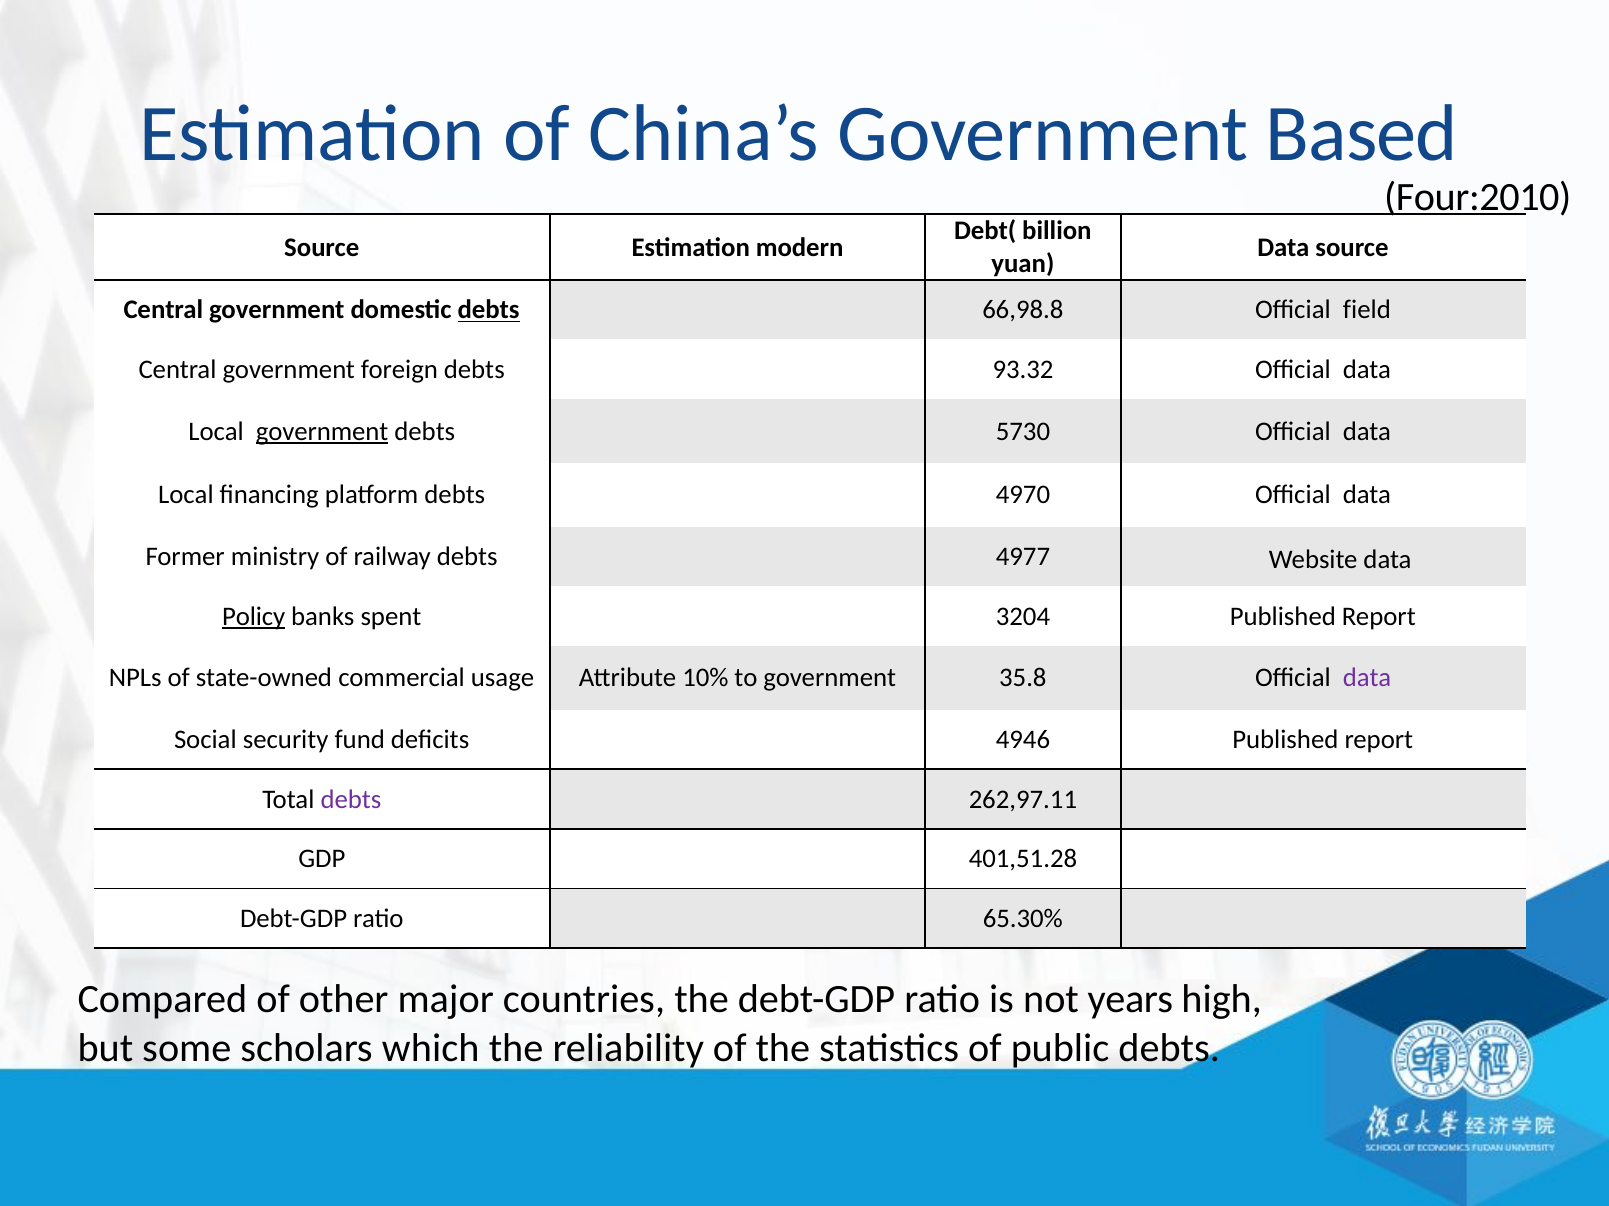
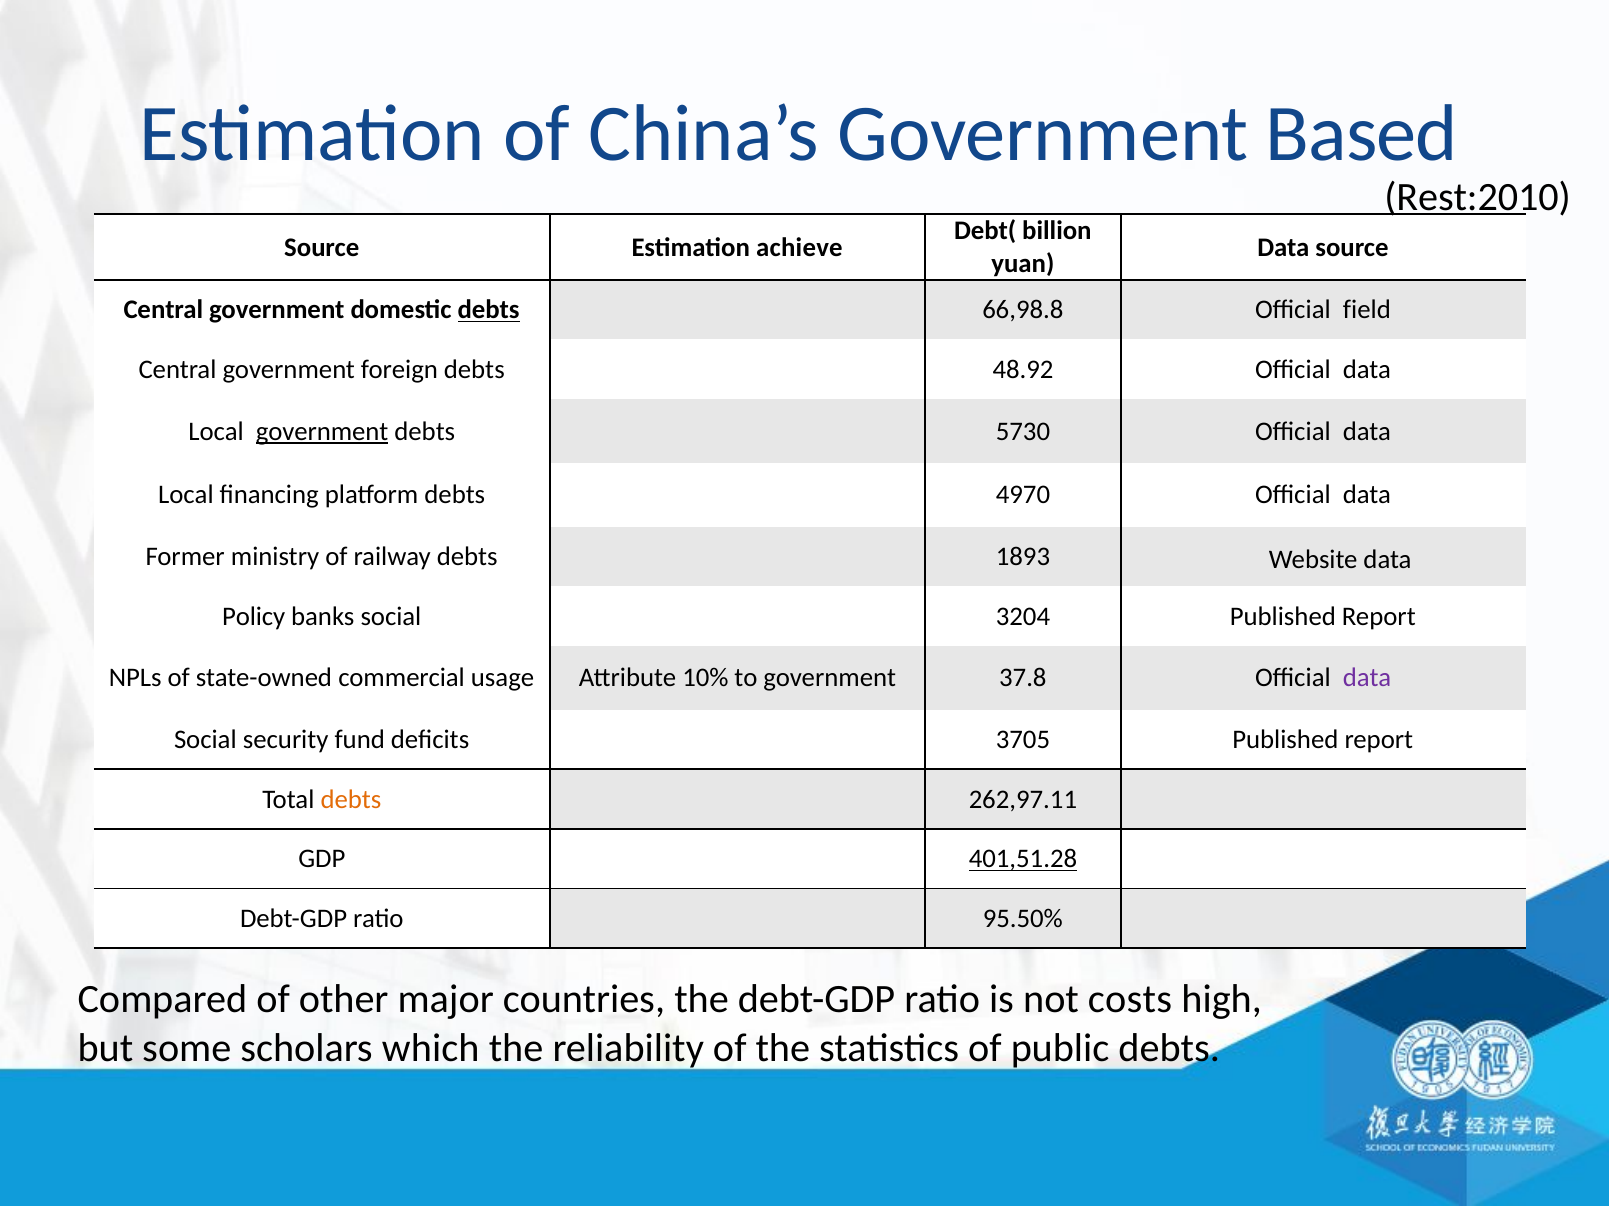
Four:2010: Four:2010 -> Rest:2010
modern: modern -> achieve
93.32: 93.32 -> 48.92
4977: 4977 -> 1893
Policy underline: present -> none
banks spent: spent -> social
35.8: 35.8 -> 37.8
4946: 4946 -> 3705
debts at (351, 800) colour: purple -> orange
401,51.28 underline: none -> present
65.30%: 65.30% -> 95.50%
years: years -> costs
